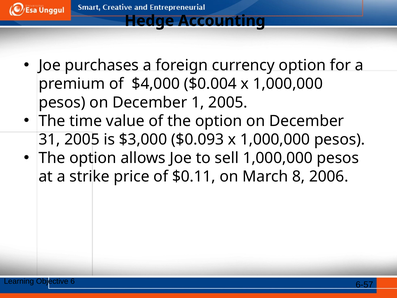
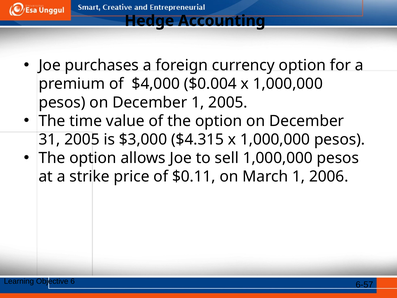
$0.093: $0.093 -> $4.315
March 8: 8 -> 1
